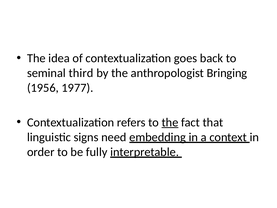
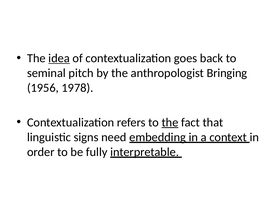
idea underline: none -> present
third: third -> pitch
1977: 1977 -> 1978
